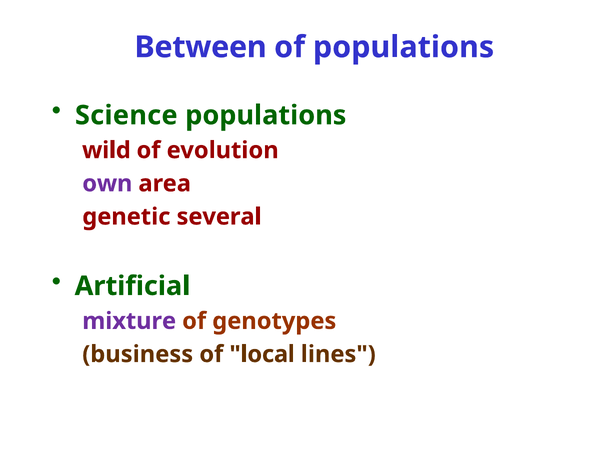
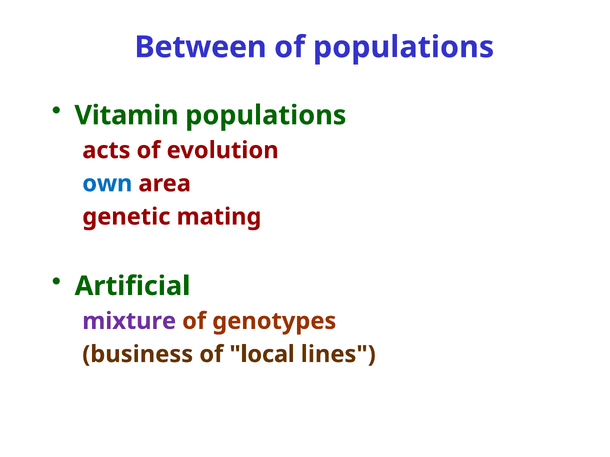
Science: Science -> Vitamin
wild: wild -> acts
own colour: purple -> blue
several: several -> mating
